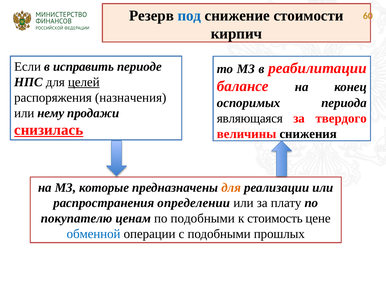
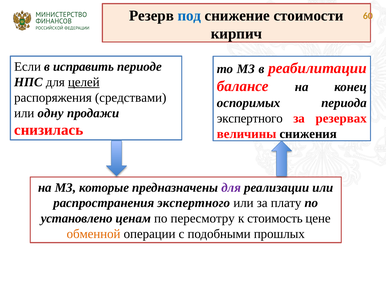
назначения: назначения -> средствами
нему: нему -> одну
являющаяся at (250, 118): являющаяся -> экспертного
твердого: твердого -> резервах
снизилась underline: present -> none
для at (231, 187) colour: orange -> purple
распространения определении: определении -> экспертного
покупателю: покупателю -> установлено
по подобными: подобными -> пересмотру
обменной colour: blue -> orange
